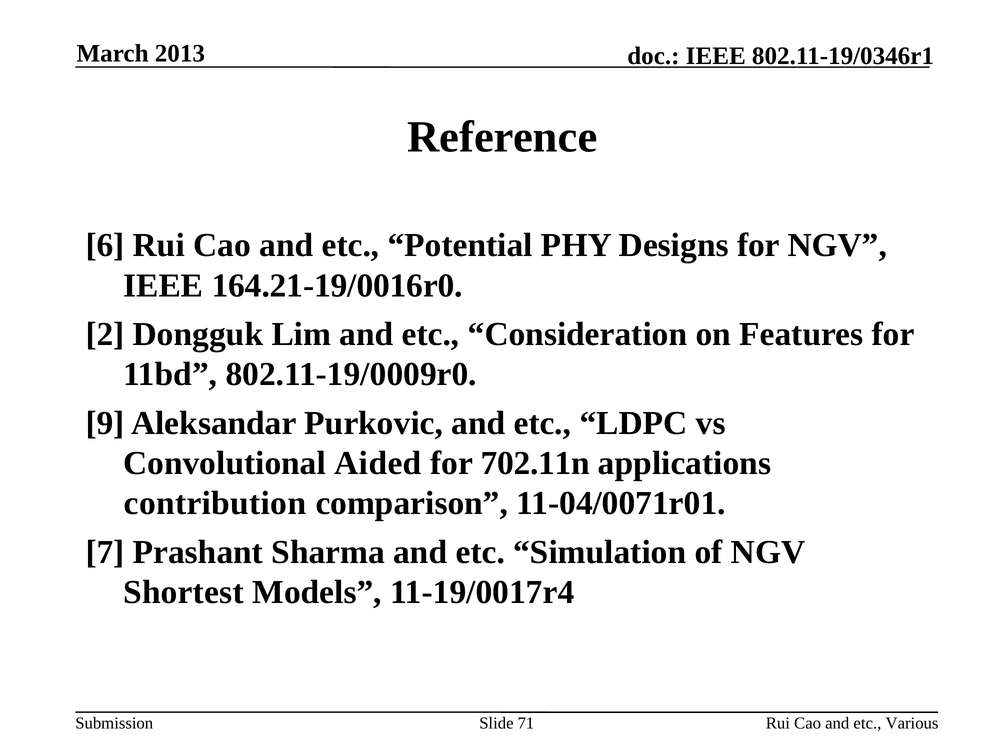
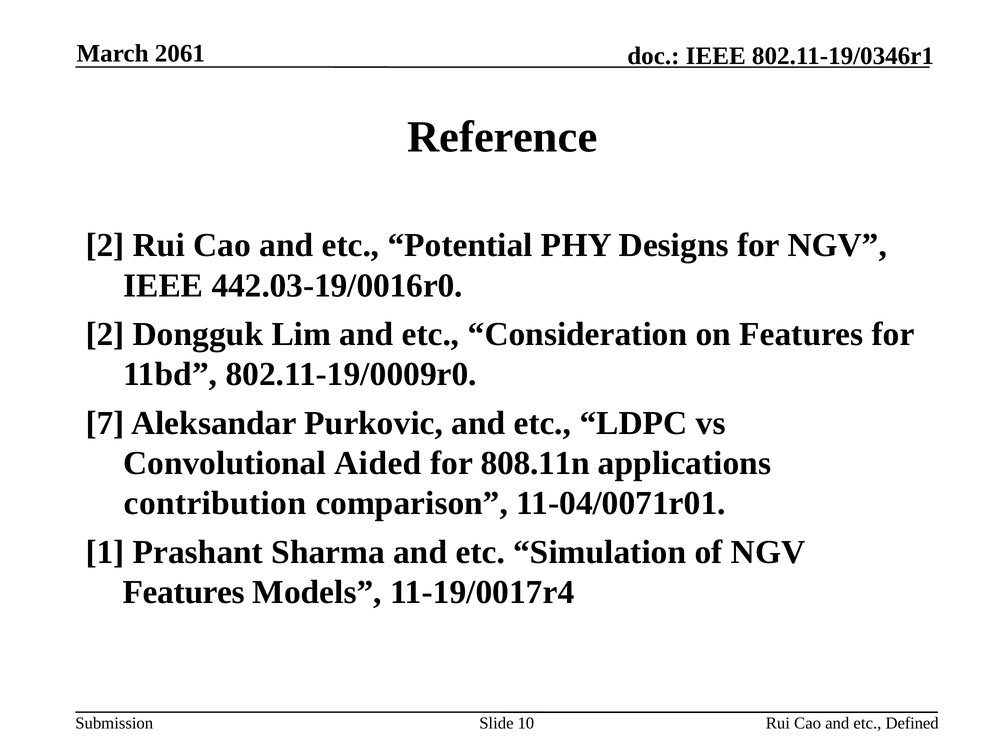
2013: 2013 -> 2061
6 at (105, 245): 6 -> 2
164.21-19/0016r0: 164.21-19/0016r0 -> 442.03-19/0016r0
9: 9 -> 7
702.11n: 702.11n -> 808.11n
7: 7 -> 1
Shortest at (184, 592): Shortest -> Features
71: 71 -> 10
Various: Various -> Defined
